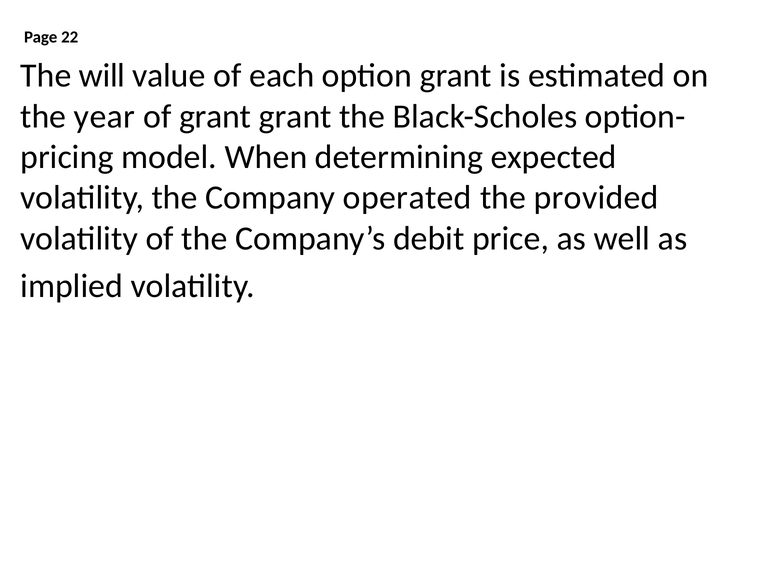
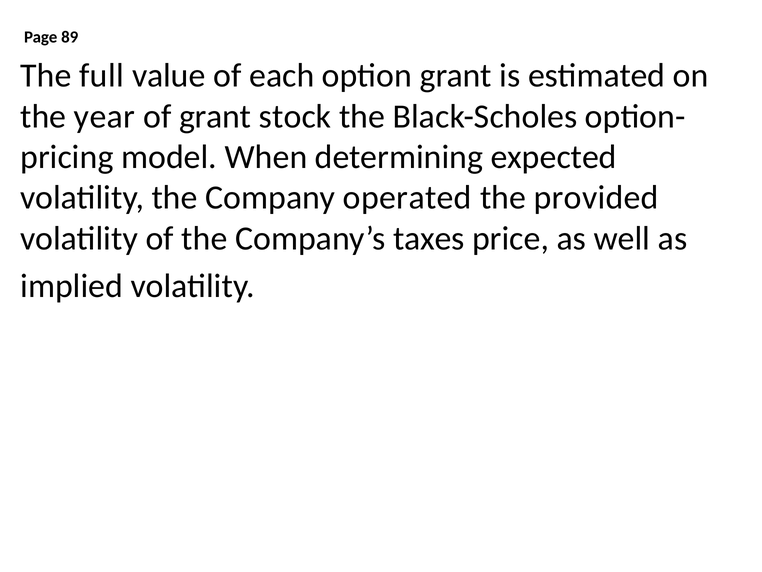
22: 22 -> 89
will: will -> full
grant grant: grant -> stock
debit: debit -> taxes
